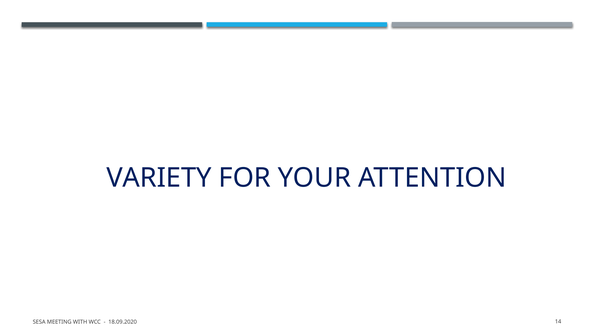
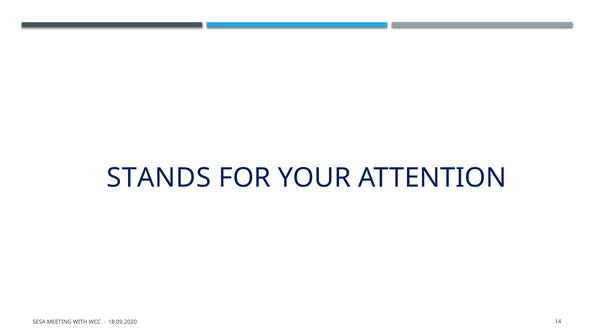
VARIETY: VARIETY -> STANDS
